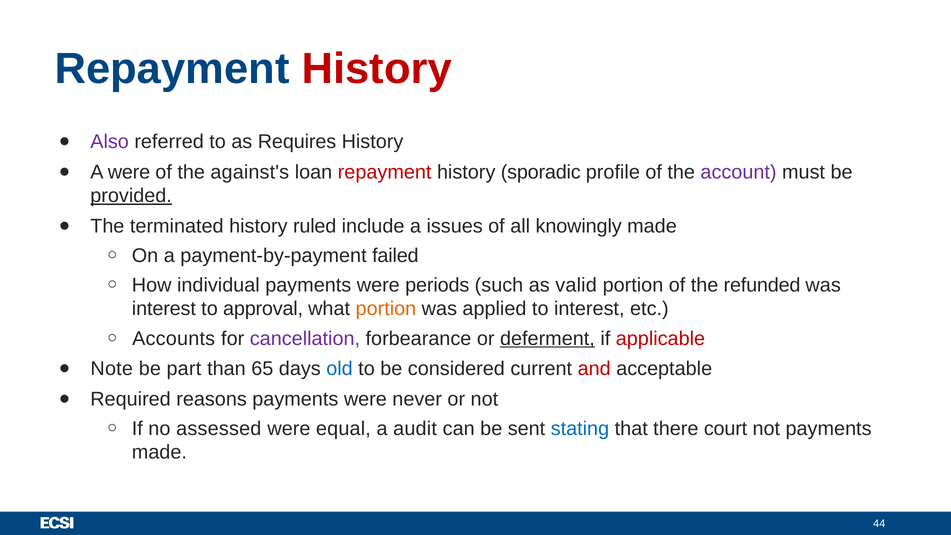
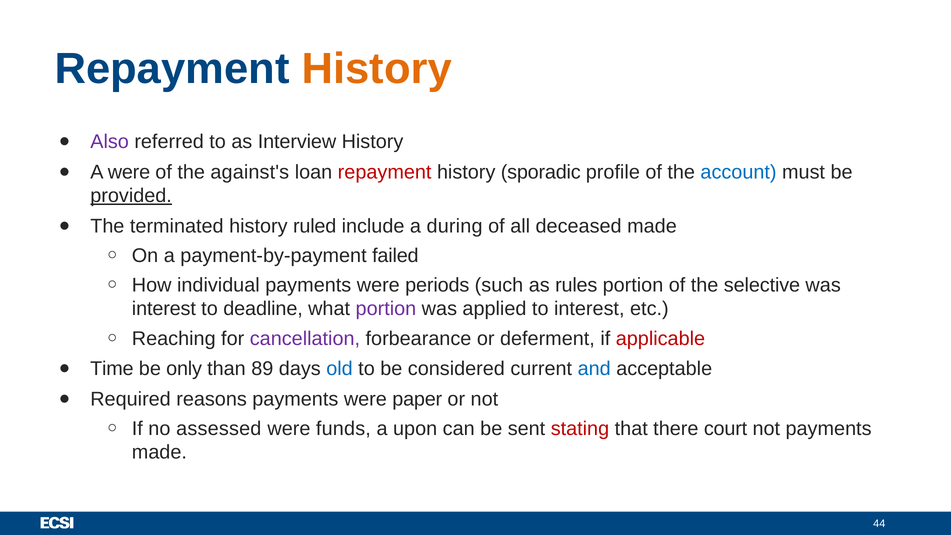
History at (377, 69) colour: red -> orange
Requires: Requires -> Interview
account colour: purple -> blue
issues: issues -> during
knowingly: knowingly -> deceased
valid: valid -> rules
refunded: refunded -> selective
approval: approval -> deadline
portion at (386, 309) colour: orange -> purple
Accounts: Accounts -> Reaching
deferment underline: present -> none
Note: Note -> Time
part: part -> only
65: 65 -> 89
and colour: red -> blue
never: never -> paper
equal: equal -> funds
audit: audit -> upon
stating colour: blue -> red
